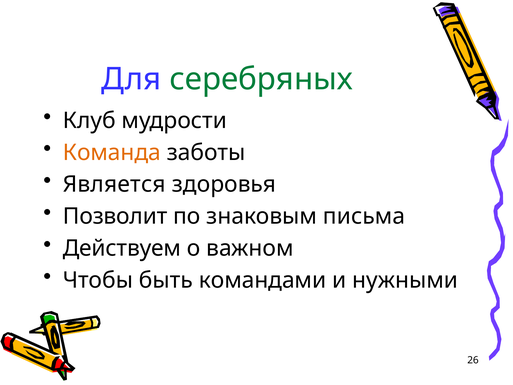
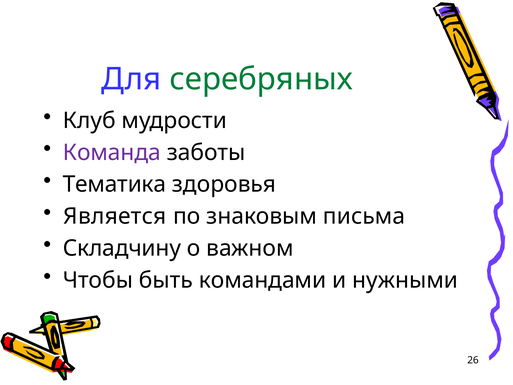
Команда colour: orange -> purple
Является: Является -> Тематика
Позволит: Позволит -> Является
Действуем: Действуем -> Складчину
